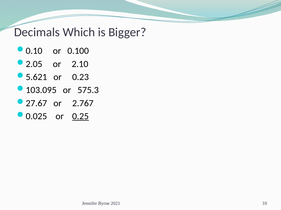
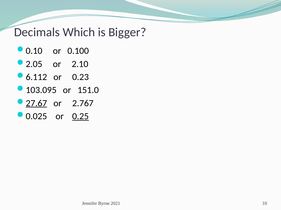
5.621: 5.621 -> 6.112
575.3: 575.3 -> 151.0
27.67 underline: none -> present
